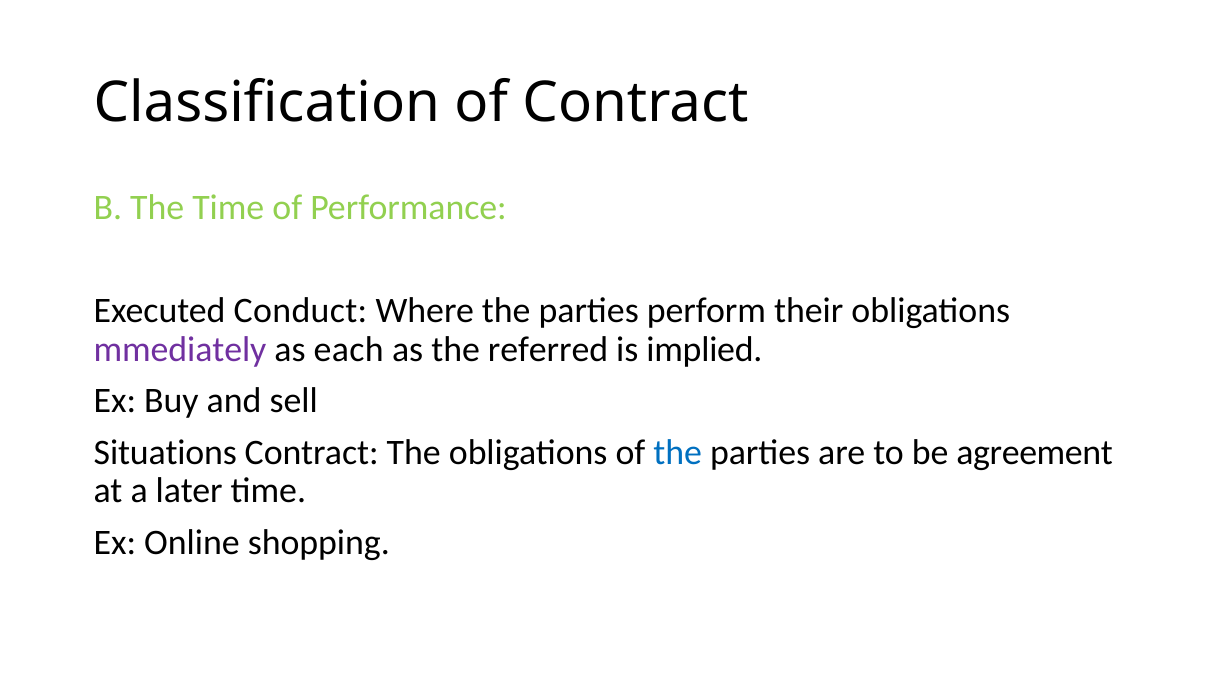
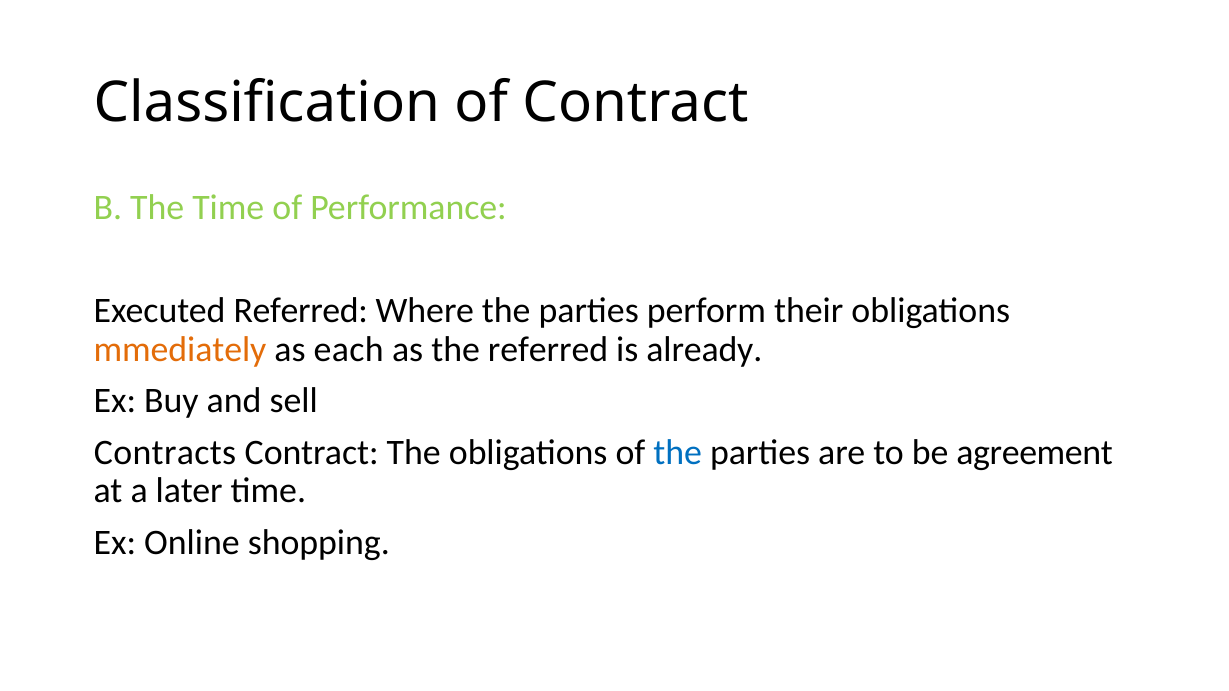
Executed Conduct: Conduct -> Referred
mmediately colour: purple -> orange
implied: implied -> already
Situations: Situations -> Contracts
